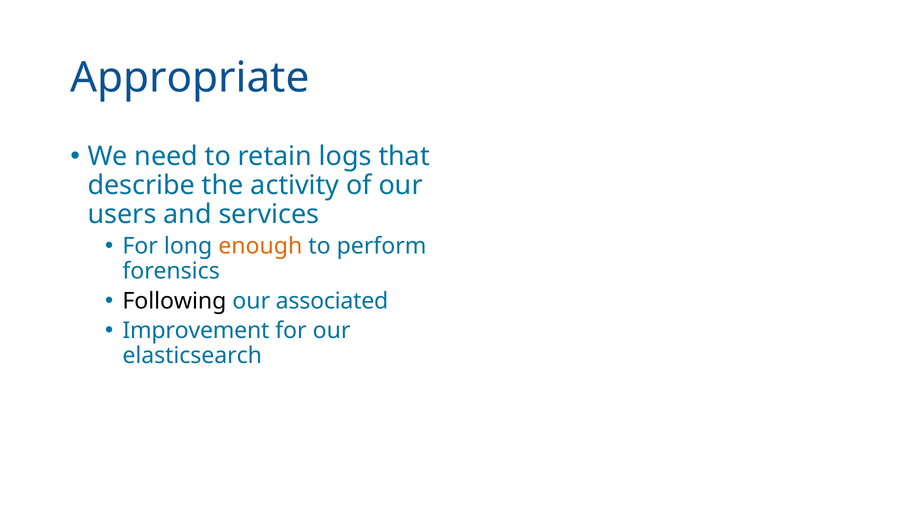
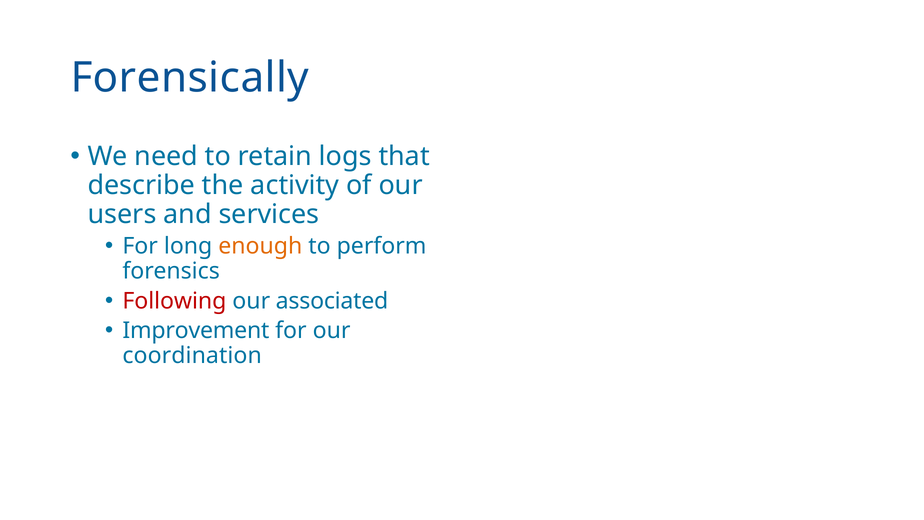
Appropriate: Appropriate -> Forensically
Following colour: black -> red
elasticsearch: elasticsearch -> coordination
